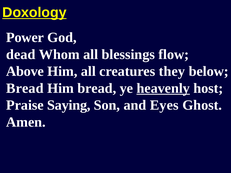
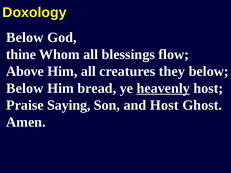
Doxology underline: present -> none
Power at (25, 38): Power -> Below
dead: dead -> thine
Bread at (25, 88): Bread -> Below
and Eyes: Eyes -> Host
